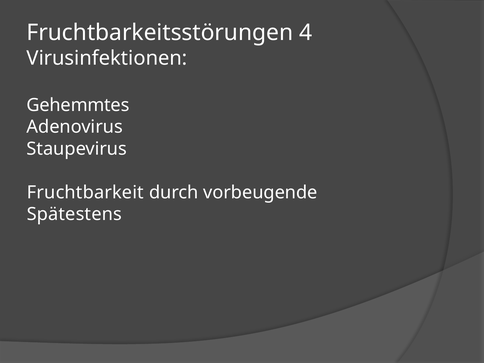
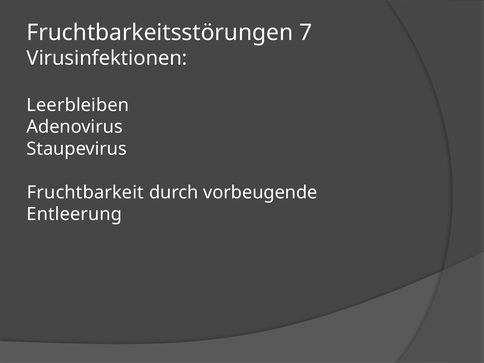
4: 4 -> 7
Gehemmtes: Gehemmtes -> Leerbleiben
Spätestens: Spätestens -> Entleerung
